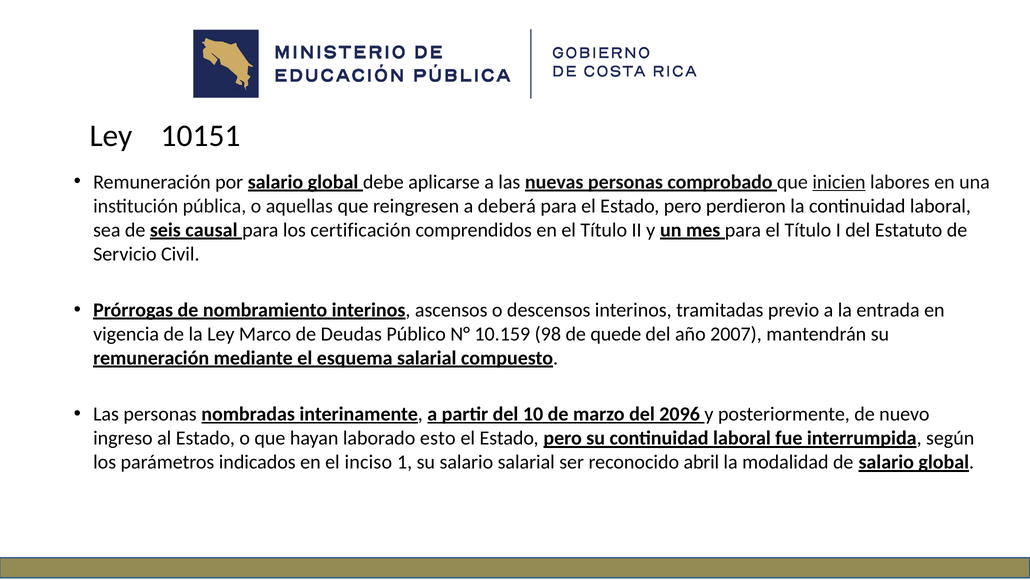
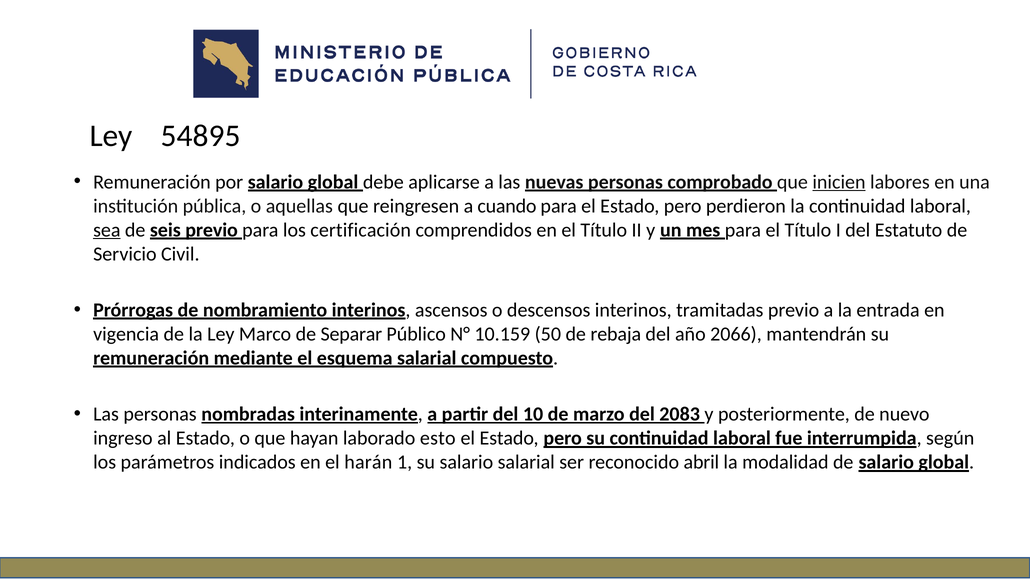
10151: 10151 -> 54895
deberá: deberá -> cuando
sea underline: none -> present
seis causal: causal -> previo
Deudas: Deudas -> Separar
98: 98 -> 50
quede: quede -> rebaja
2007: 2007 -> 2066
2096: 2096 -> 2083
inciso: inciso -> harán
